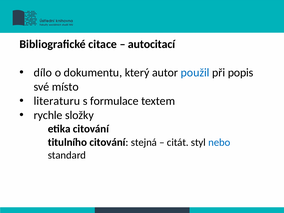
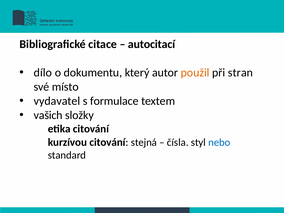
použil colour: blue -> orange
popis: popis -> stran
literaturu: literaturu -> vydavatel
rychle: rychle -> vašich
titulního: titulního -> kurzívou
citát: citát -> čísla
